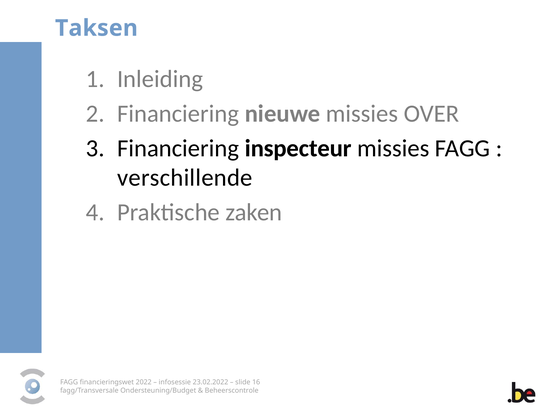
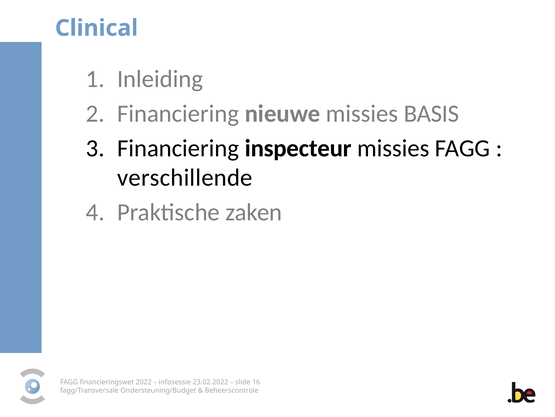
Taksen: Taksen -> Clinical
OVER: OVER -> BASIS
